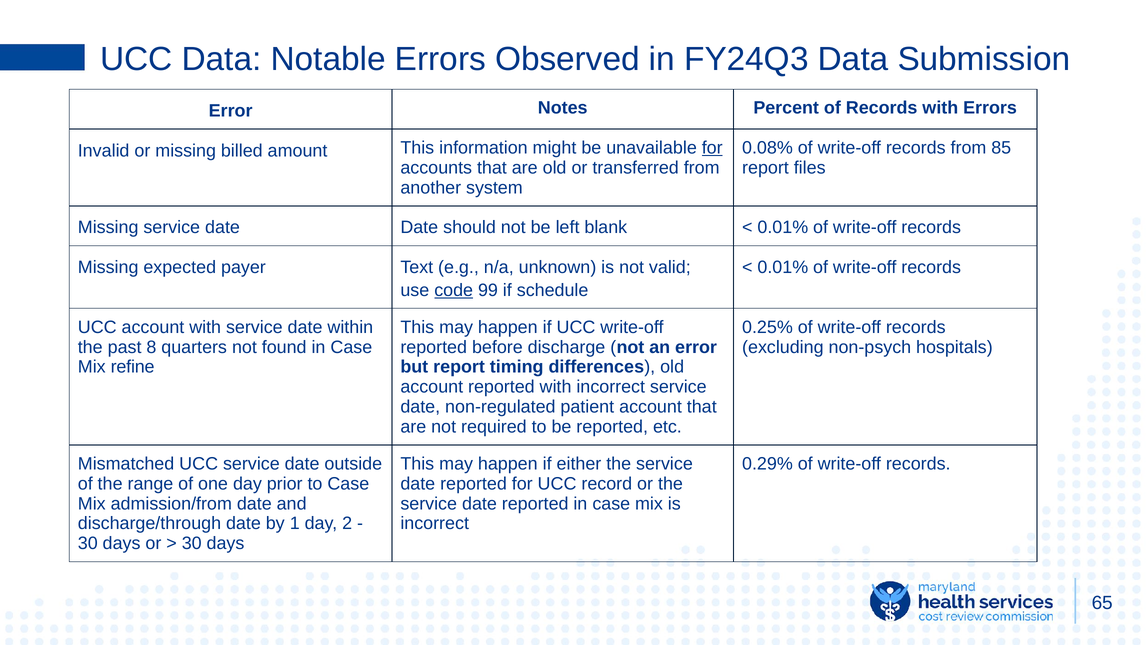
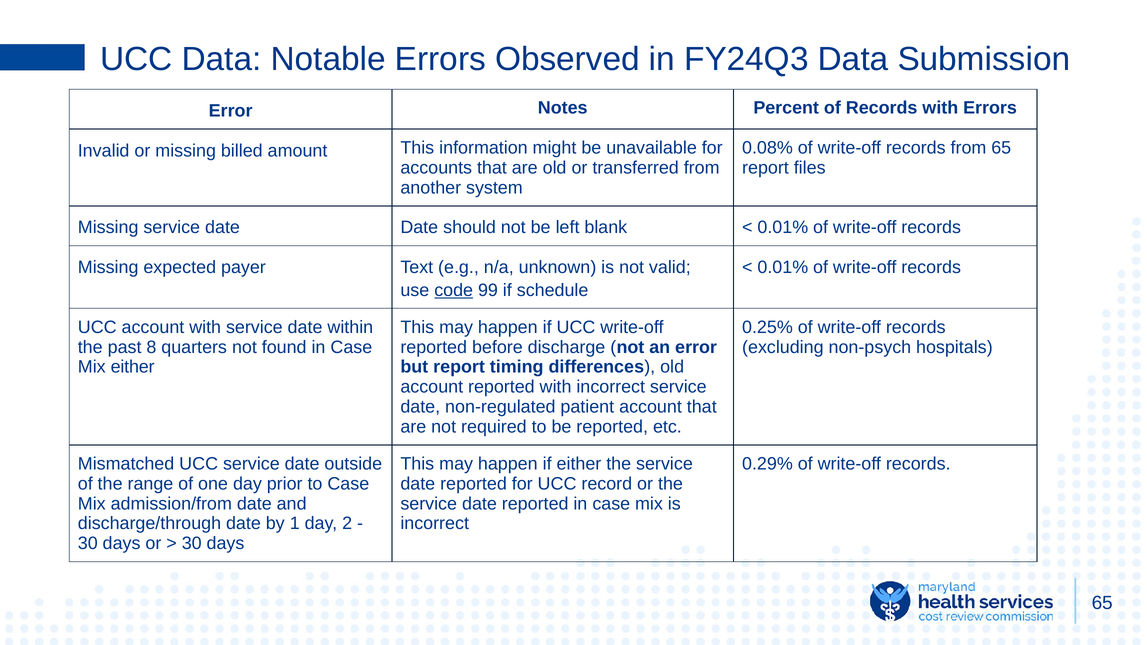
from 85: 85 -> 65
for at (712, 148) underline: present -> none
Mix refine: refine -> either
